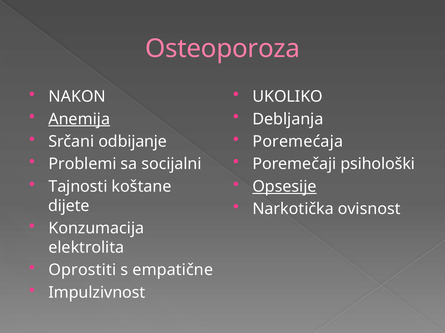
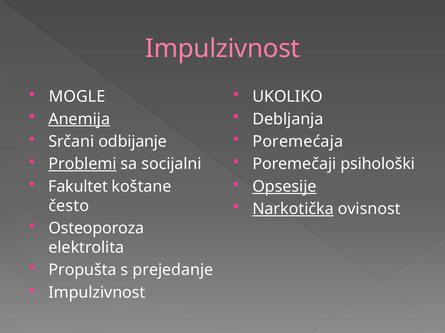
Osteoporoza at (223, 49): Osteoporoza -> Impulzivnost
NAKON: NAKON -> MOGLE
Problemi underline: none -> present
Tajnosti: Tajnosti -> Fakultet
dijete: dijete -> često
Narkotička underline: none -> present
Konzumacija: Konzumacija -> Osteoporoza
Oprostiti: Oprostiti -> Propušta
empatične: empatične -> prejedanje
